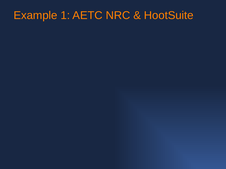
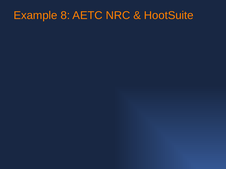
1: 1 -> 8
